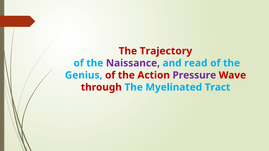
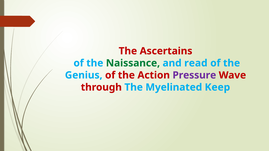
Trajectory: Trajectory -> Ascertains
Naissance colour: purple -> green
Tract: Tract -> Keep
